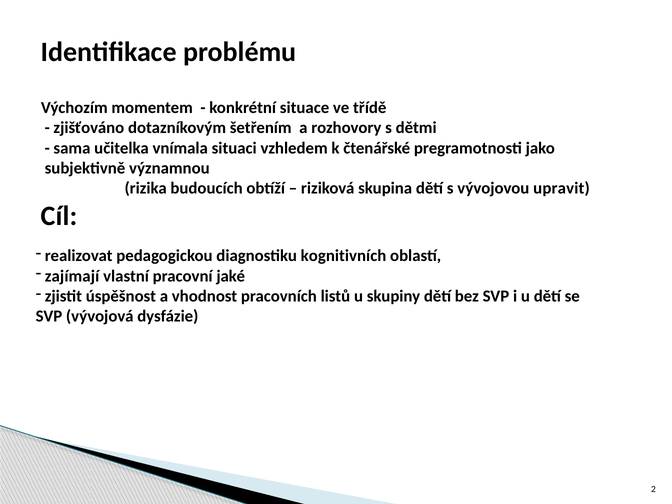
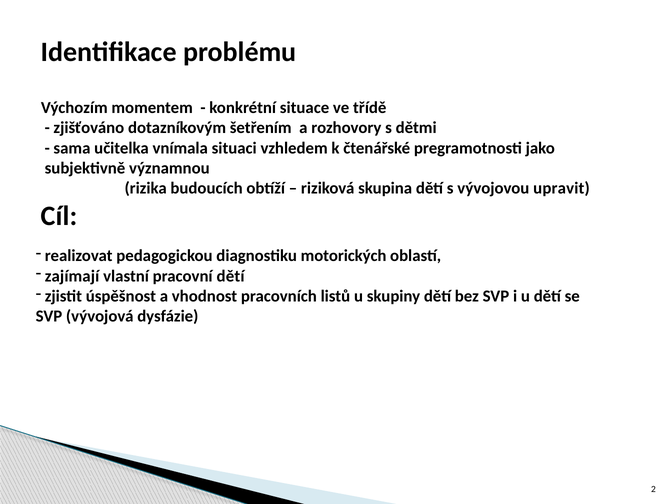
kognitivních: kognitivních -> motorických
pracovní jaké: jaké -> dětí
